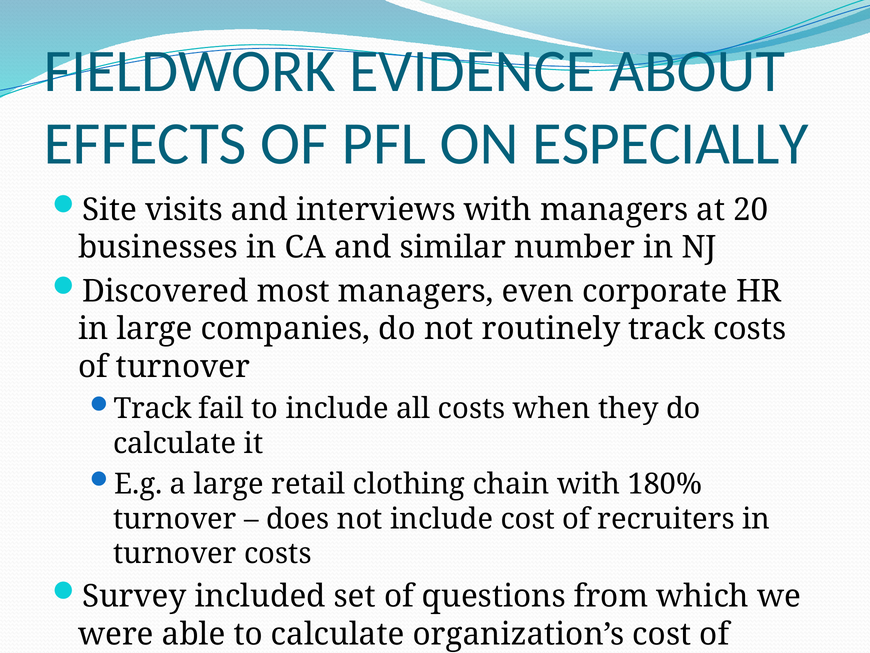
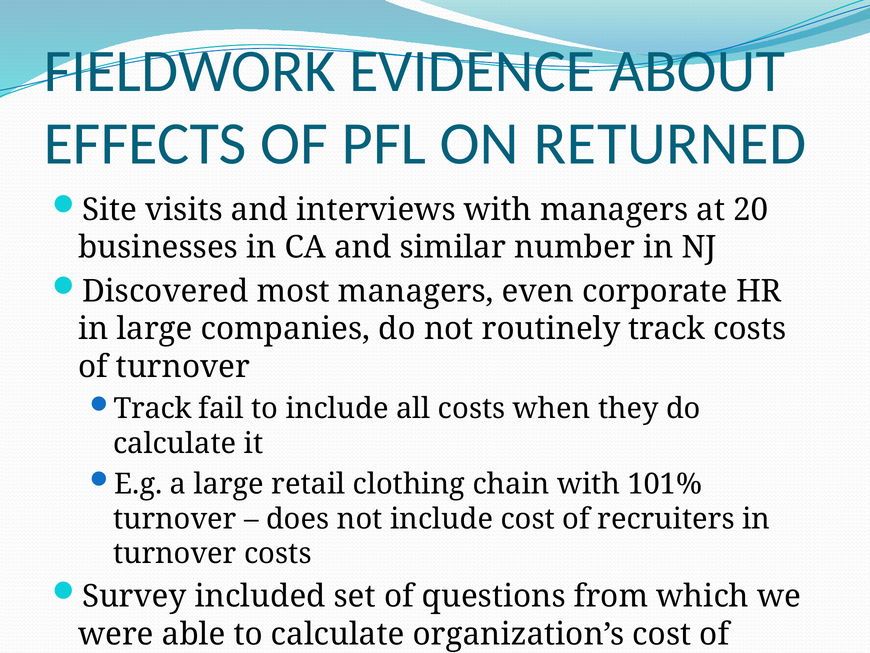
ESPECIALLY: ESPECIALLY -> RETURNED
180%: 180% -> 101%
